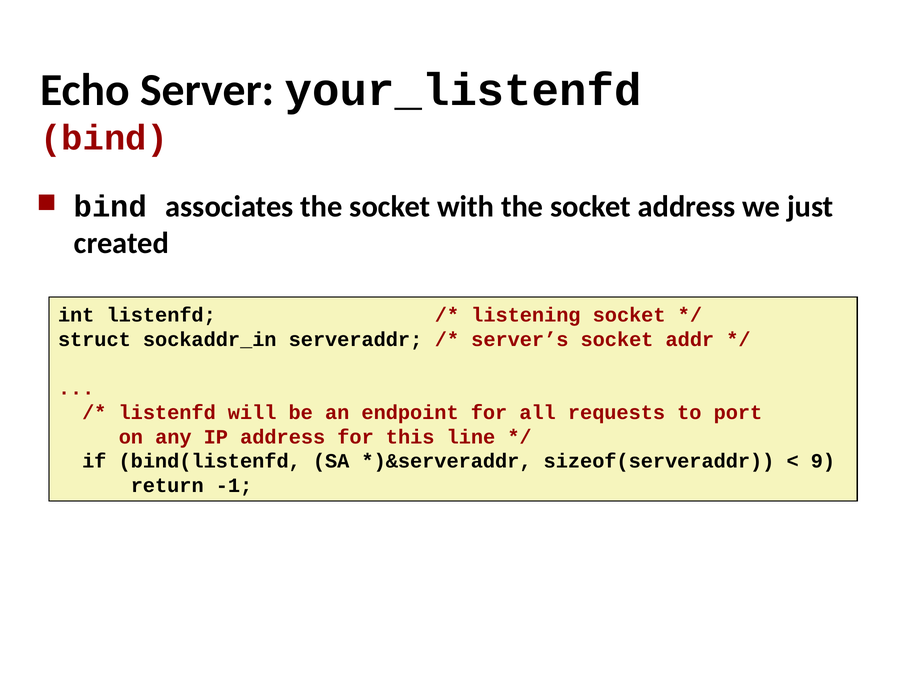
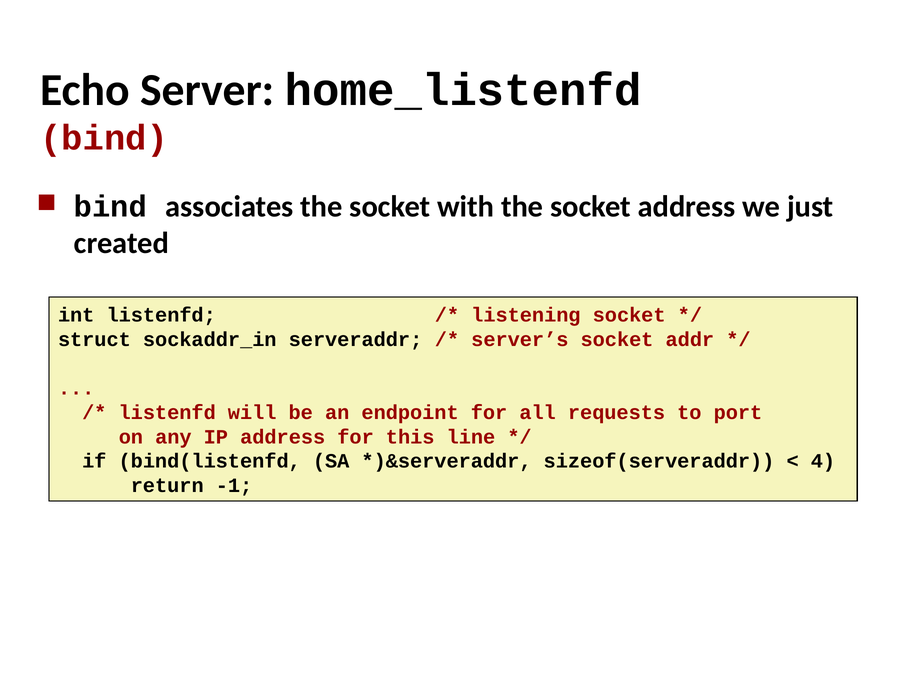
your_listenfd: your_listenfd -> home_listenfd
9: 9 -> 4
